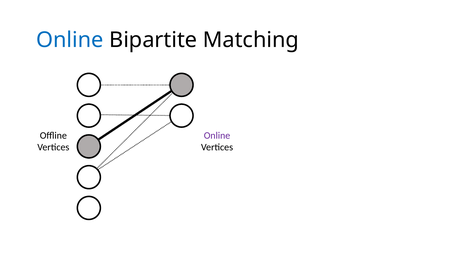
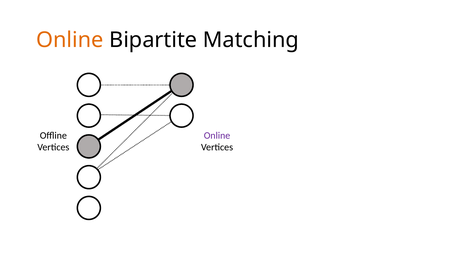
Online at (70, 40) colour: blue -> orange
